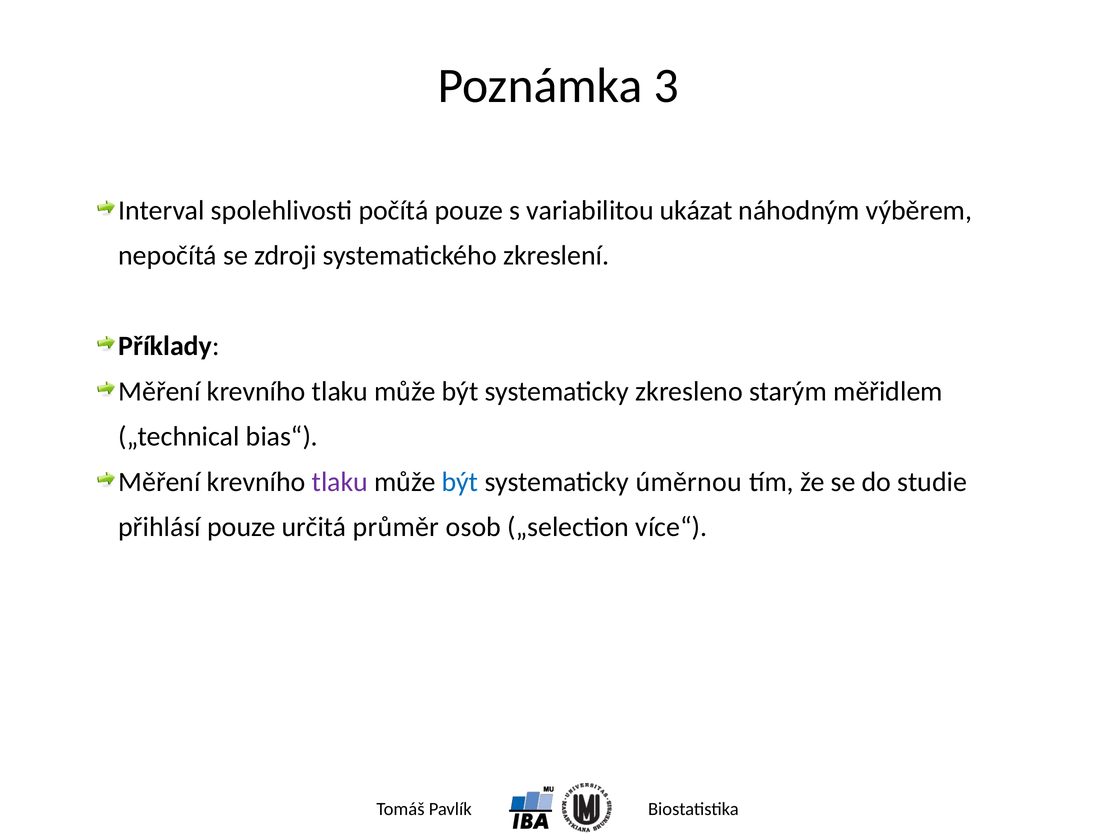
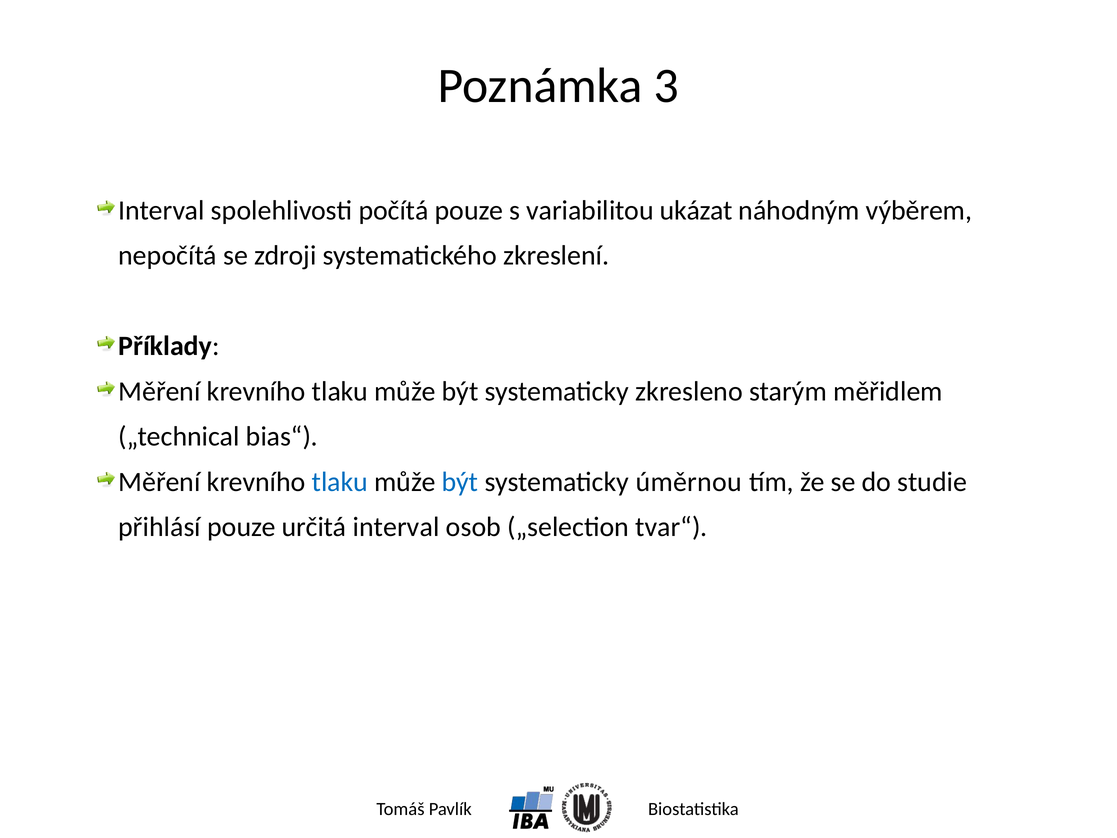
tlaku at (340, 482) colour: purple -> blue
určitá průměr: průměr -> interval
více“: více“ -> tvar“
